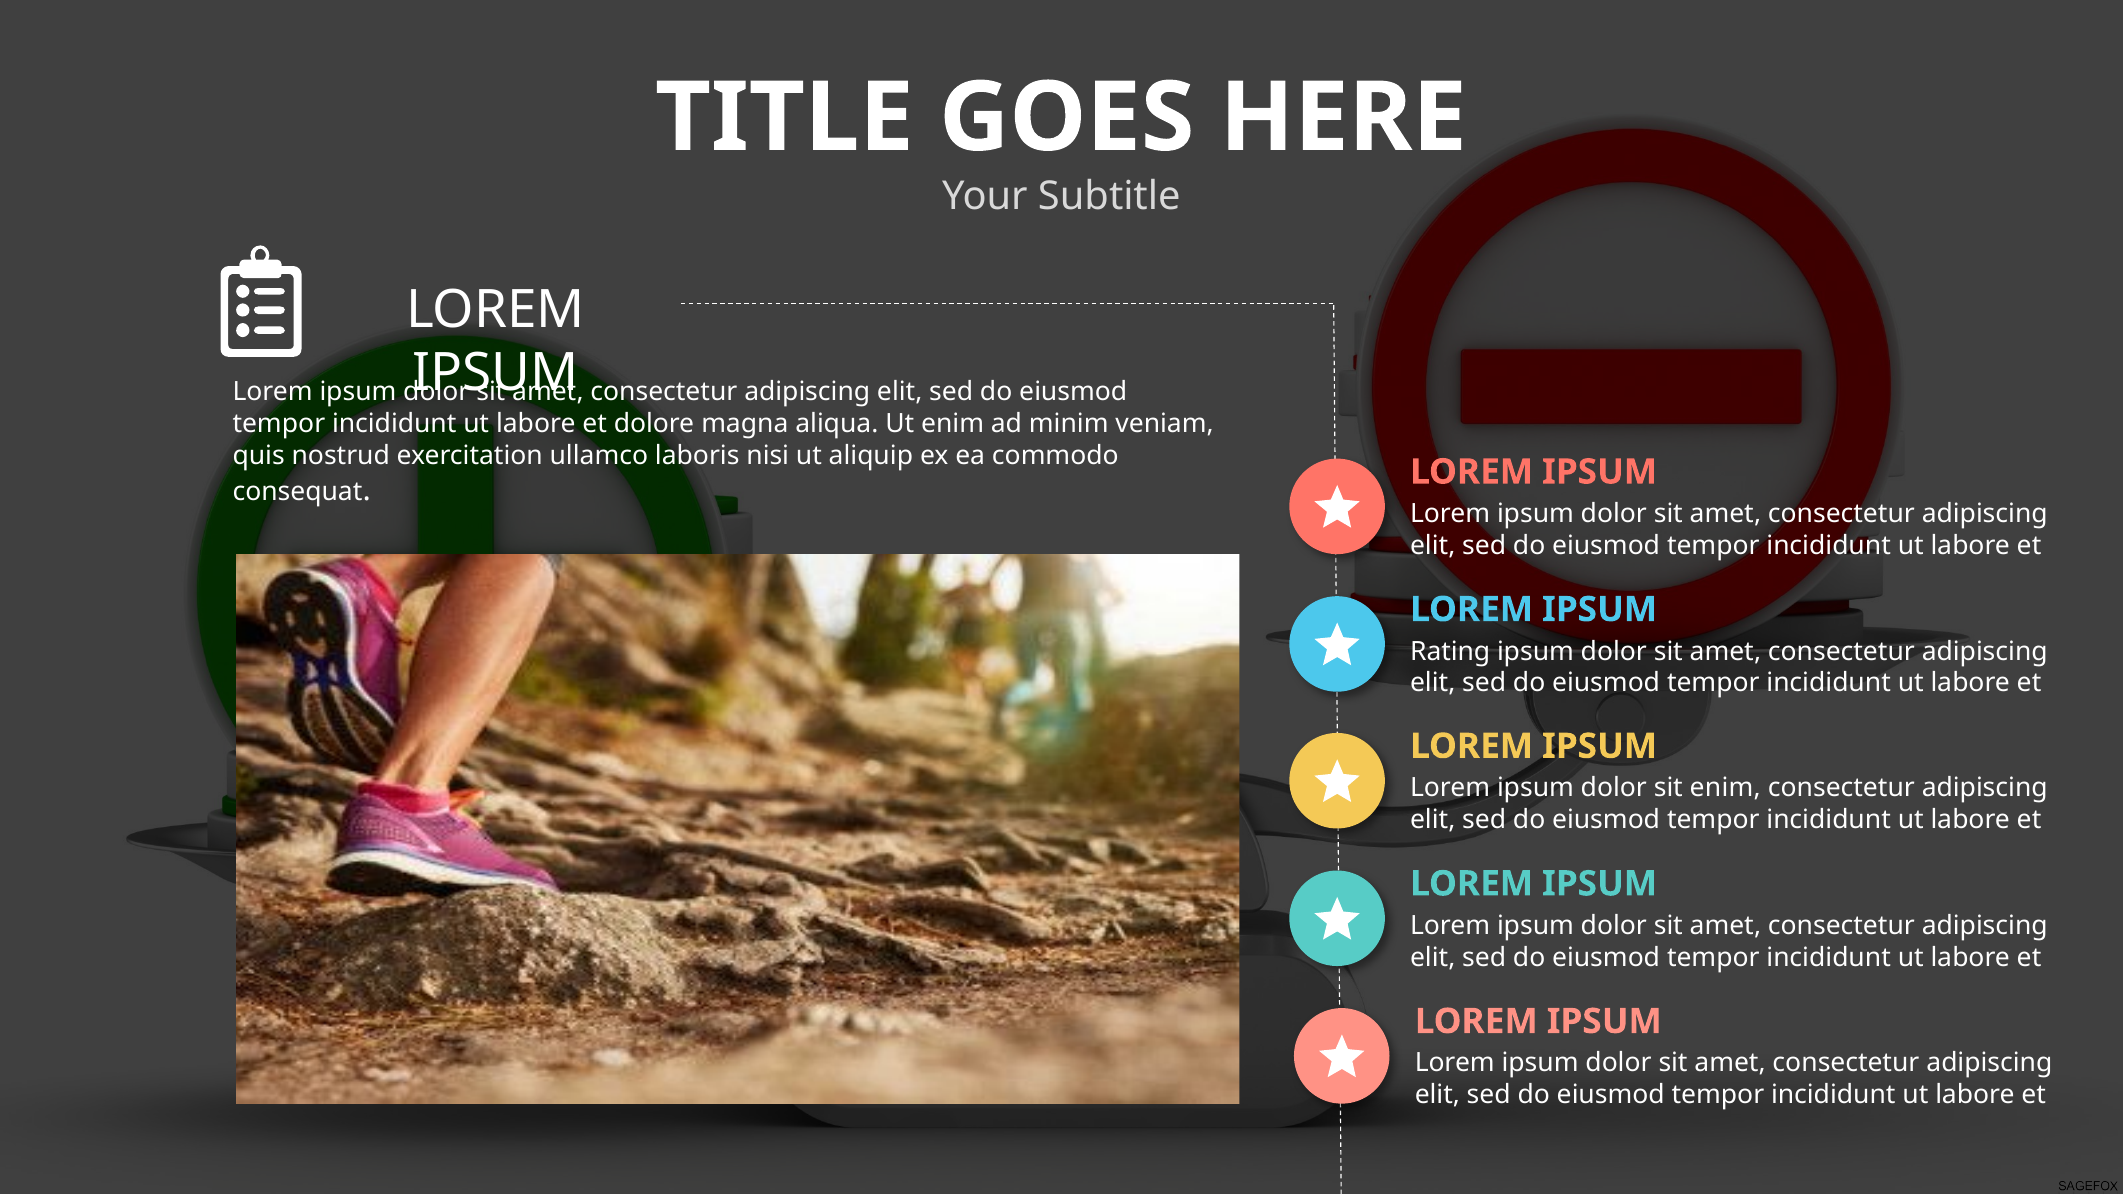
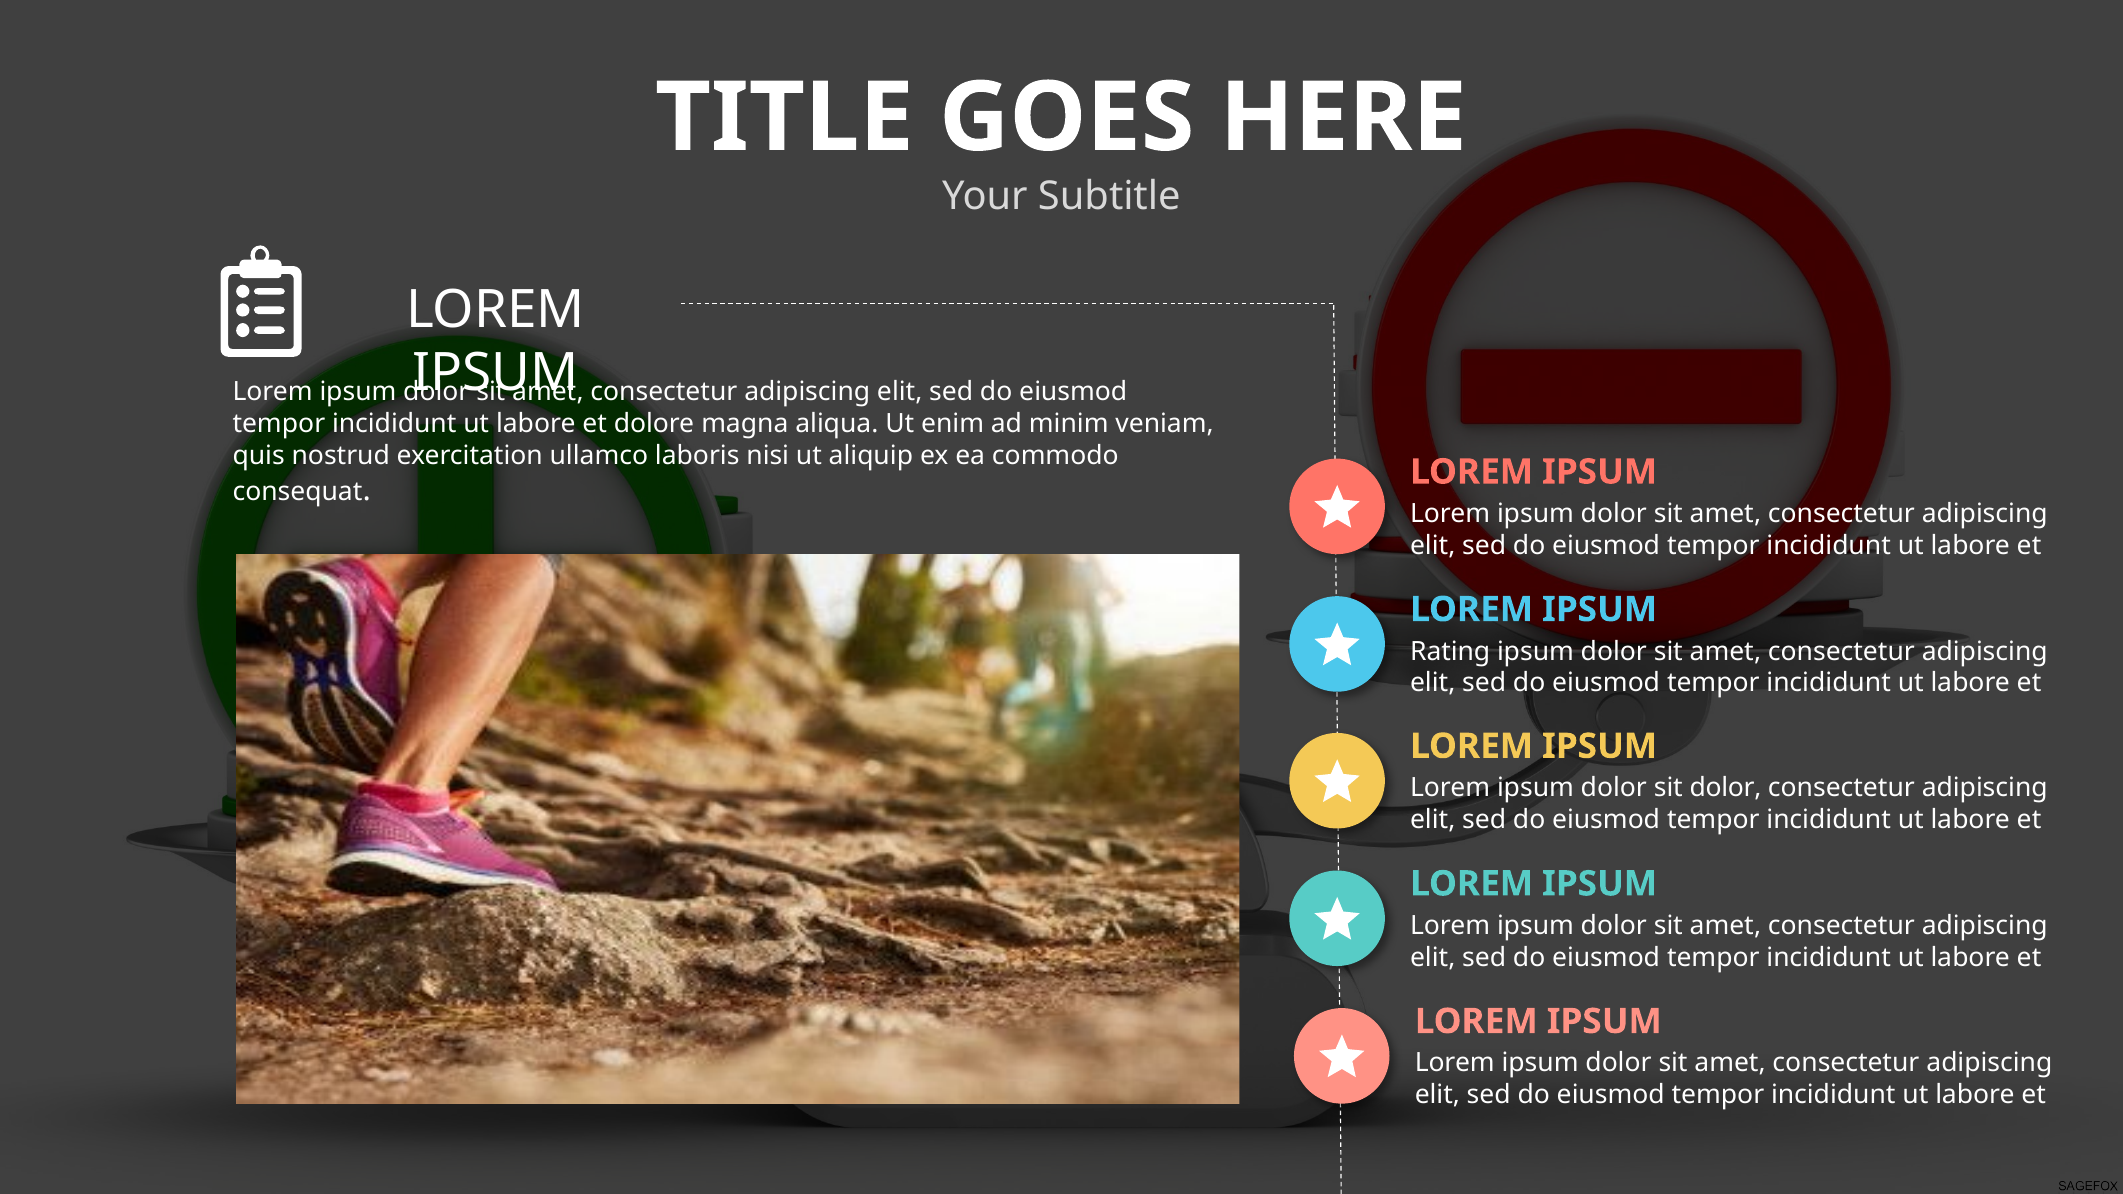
sit enim: enim -> dolor
